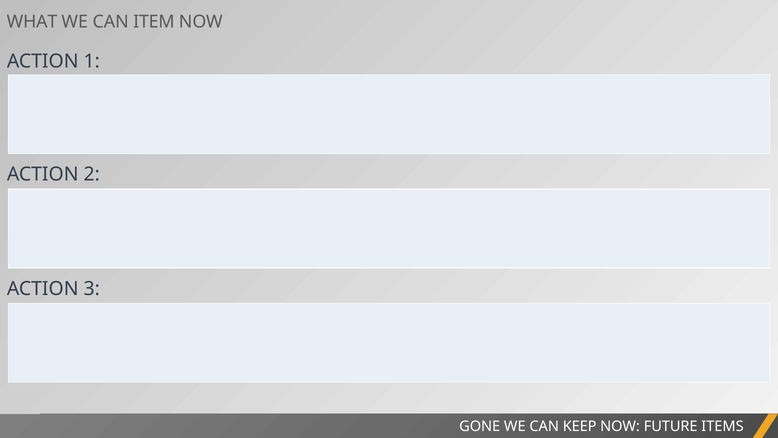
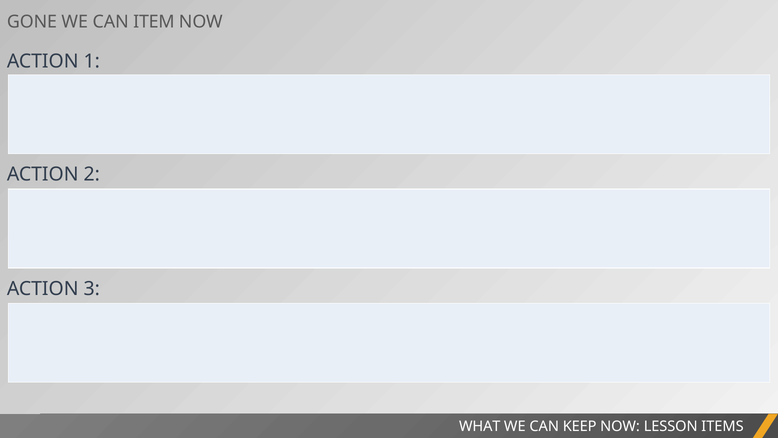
WHAT: WHAT -> GONE
GONE: GONE -> WHAT
FUTURE: FUTURE -> LESSON
